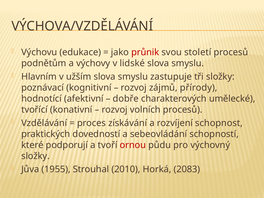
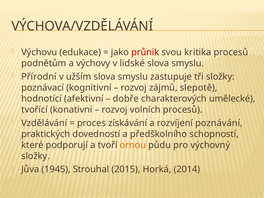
století: století -> kritika
Hlavním: Hlavním -> Přírodní
přírody: přírody -> slepotě
schopnost: schopnost -> poznávání
sebeovládání: sebeovládání -> předškolního
ornou colour: red -> orange
1955: 1955 -> 1945
2010: 2010 -> 2015
2083: 2083 -> 2014
